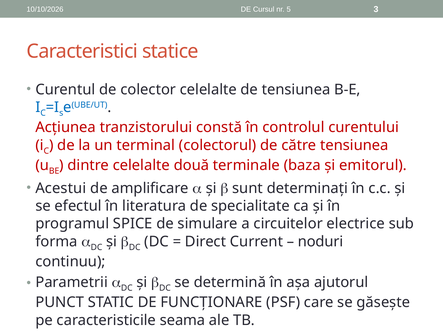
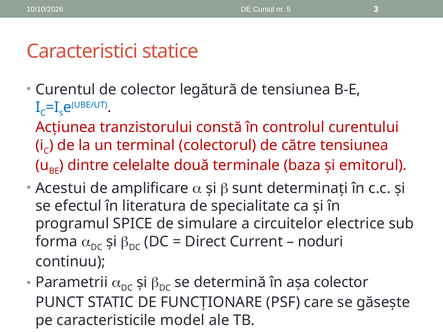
colector celelalte: celelalte -> legătură
aşa ajutorul: ajutorul -> colector
seama: seama -> model
